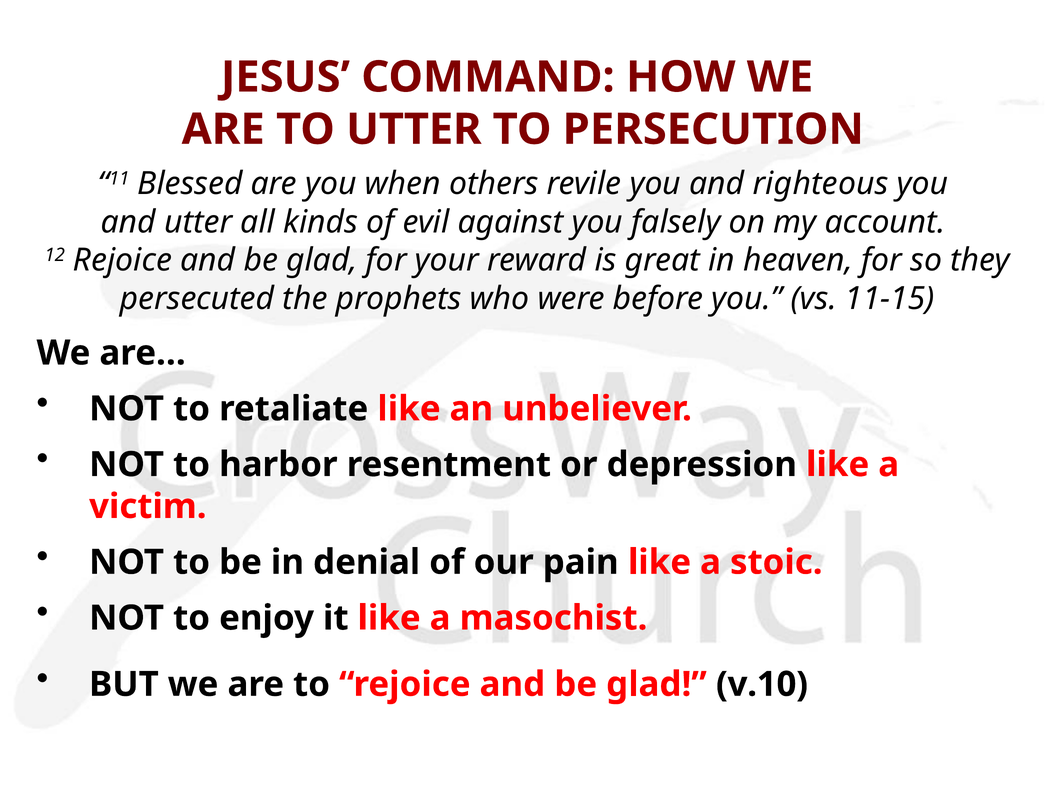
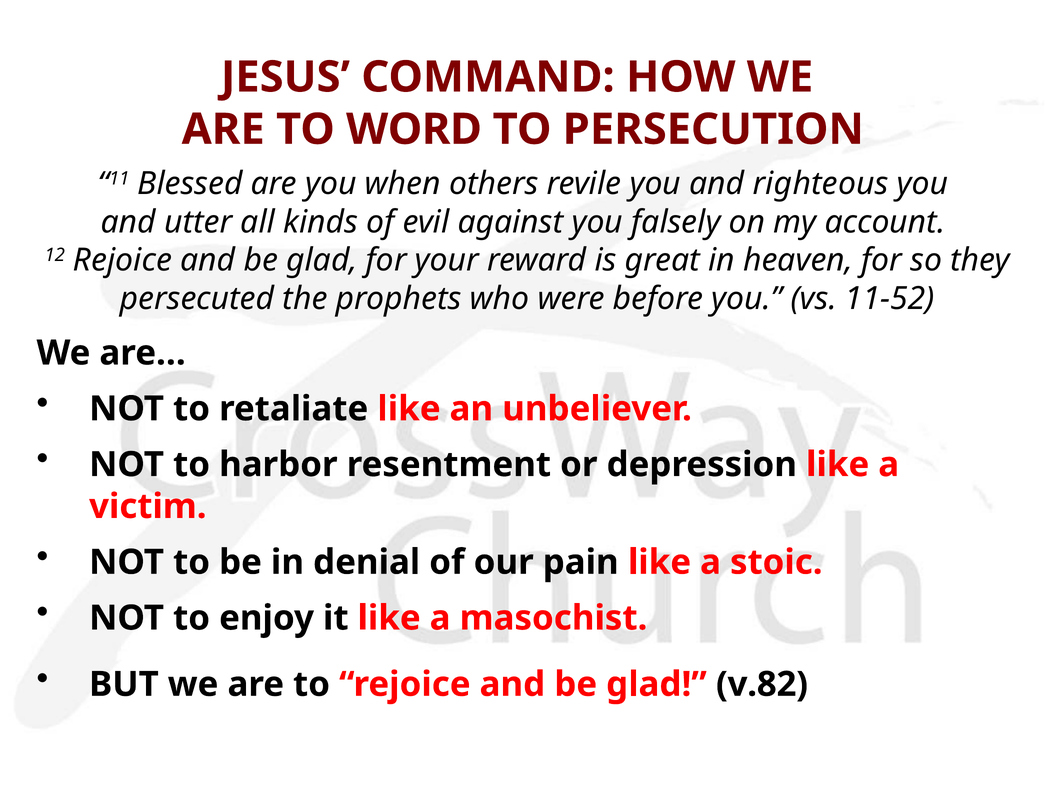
TO UTTER: UTTER -> WORD
11-15: 11-15 -> 11-52
v.10: v.10 -> v.82
